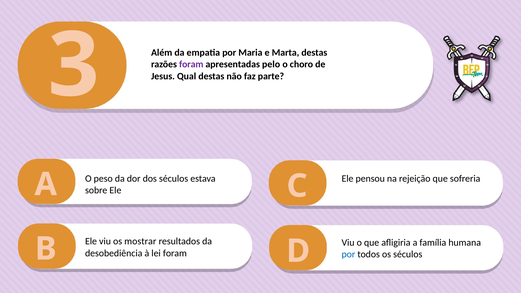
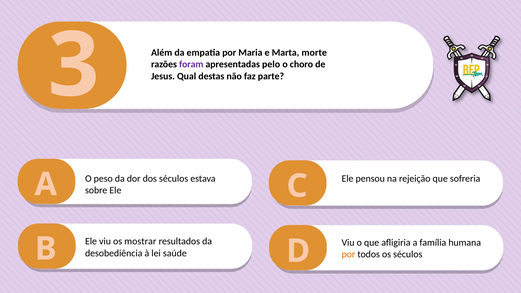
Marta destas: destas -> morte
lei foram: foram -> saúde
por at (348, 254) colour: blue -> orange
